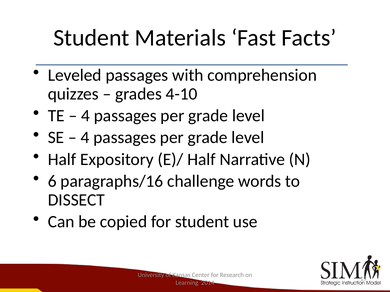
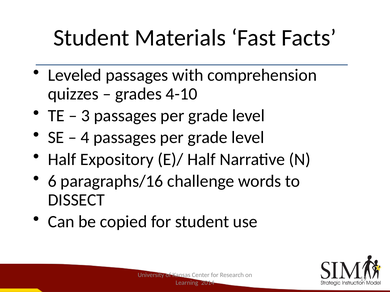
4 at (86, 116): 4 -> 3
